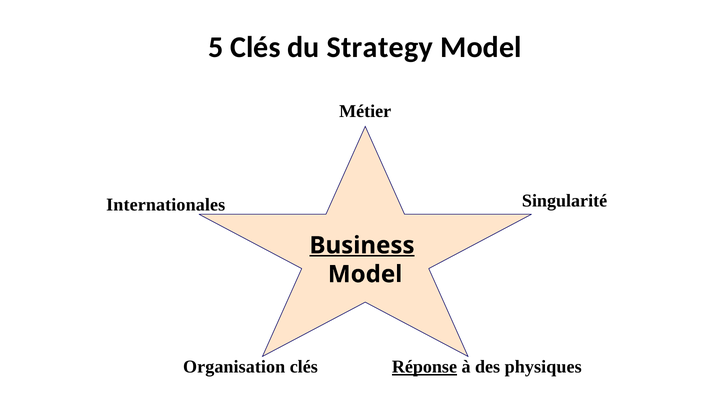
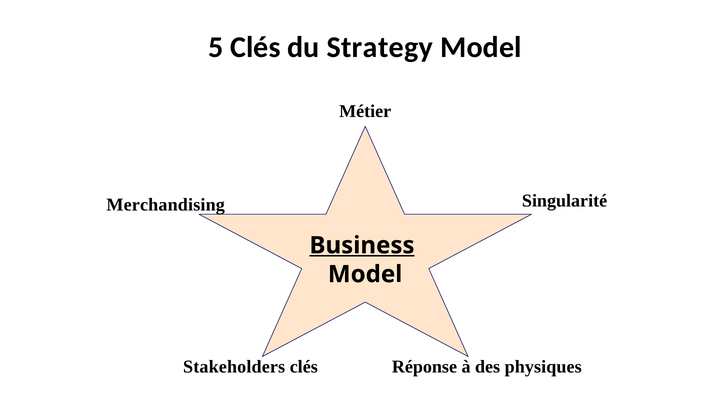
Internationales: Internationales -> Merchandising
Organisation: Organisation -> Stakeholders
Réponse underline: present -> none
